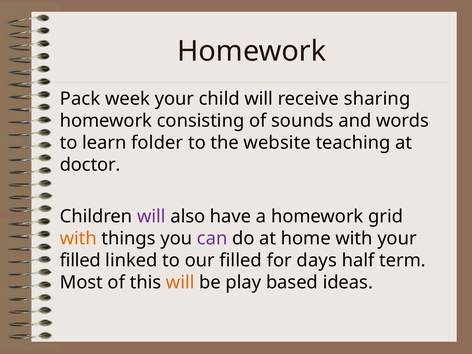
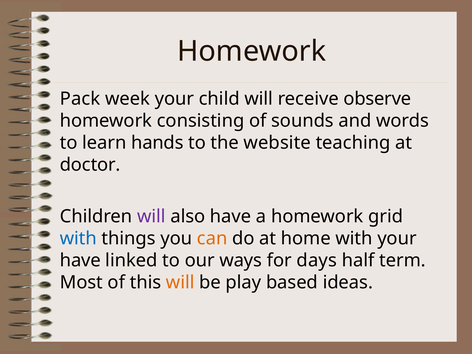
sharing: sharing -> observe
folder: folder -> hands
with at (78, 238) colour: orange -> blue
can colour: purple -> orange
filled at (80, 260): filled -> have
our filled: filled -> ways
